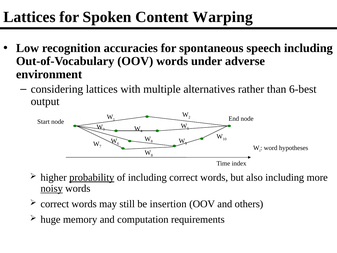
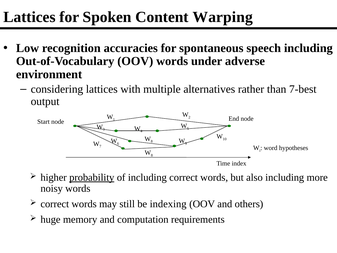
6-best: 6-best -> 7-best
noisy underline: present -> none
insertion: insertion -> indexing
